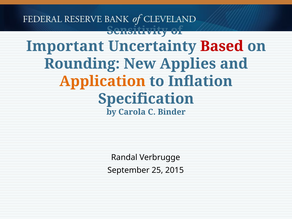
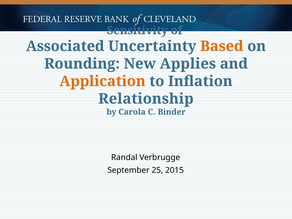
Important: Important -> Associated
Based colour: red -> orange
Specification: Specification -> Relationship
